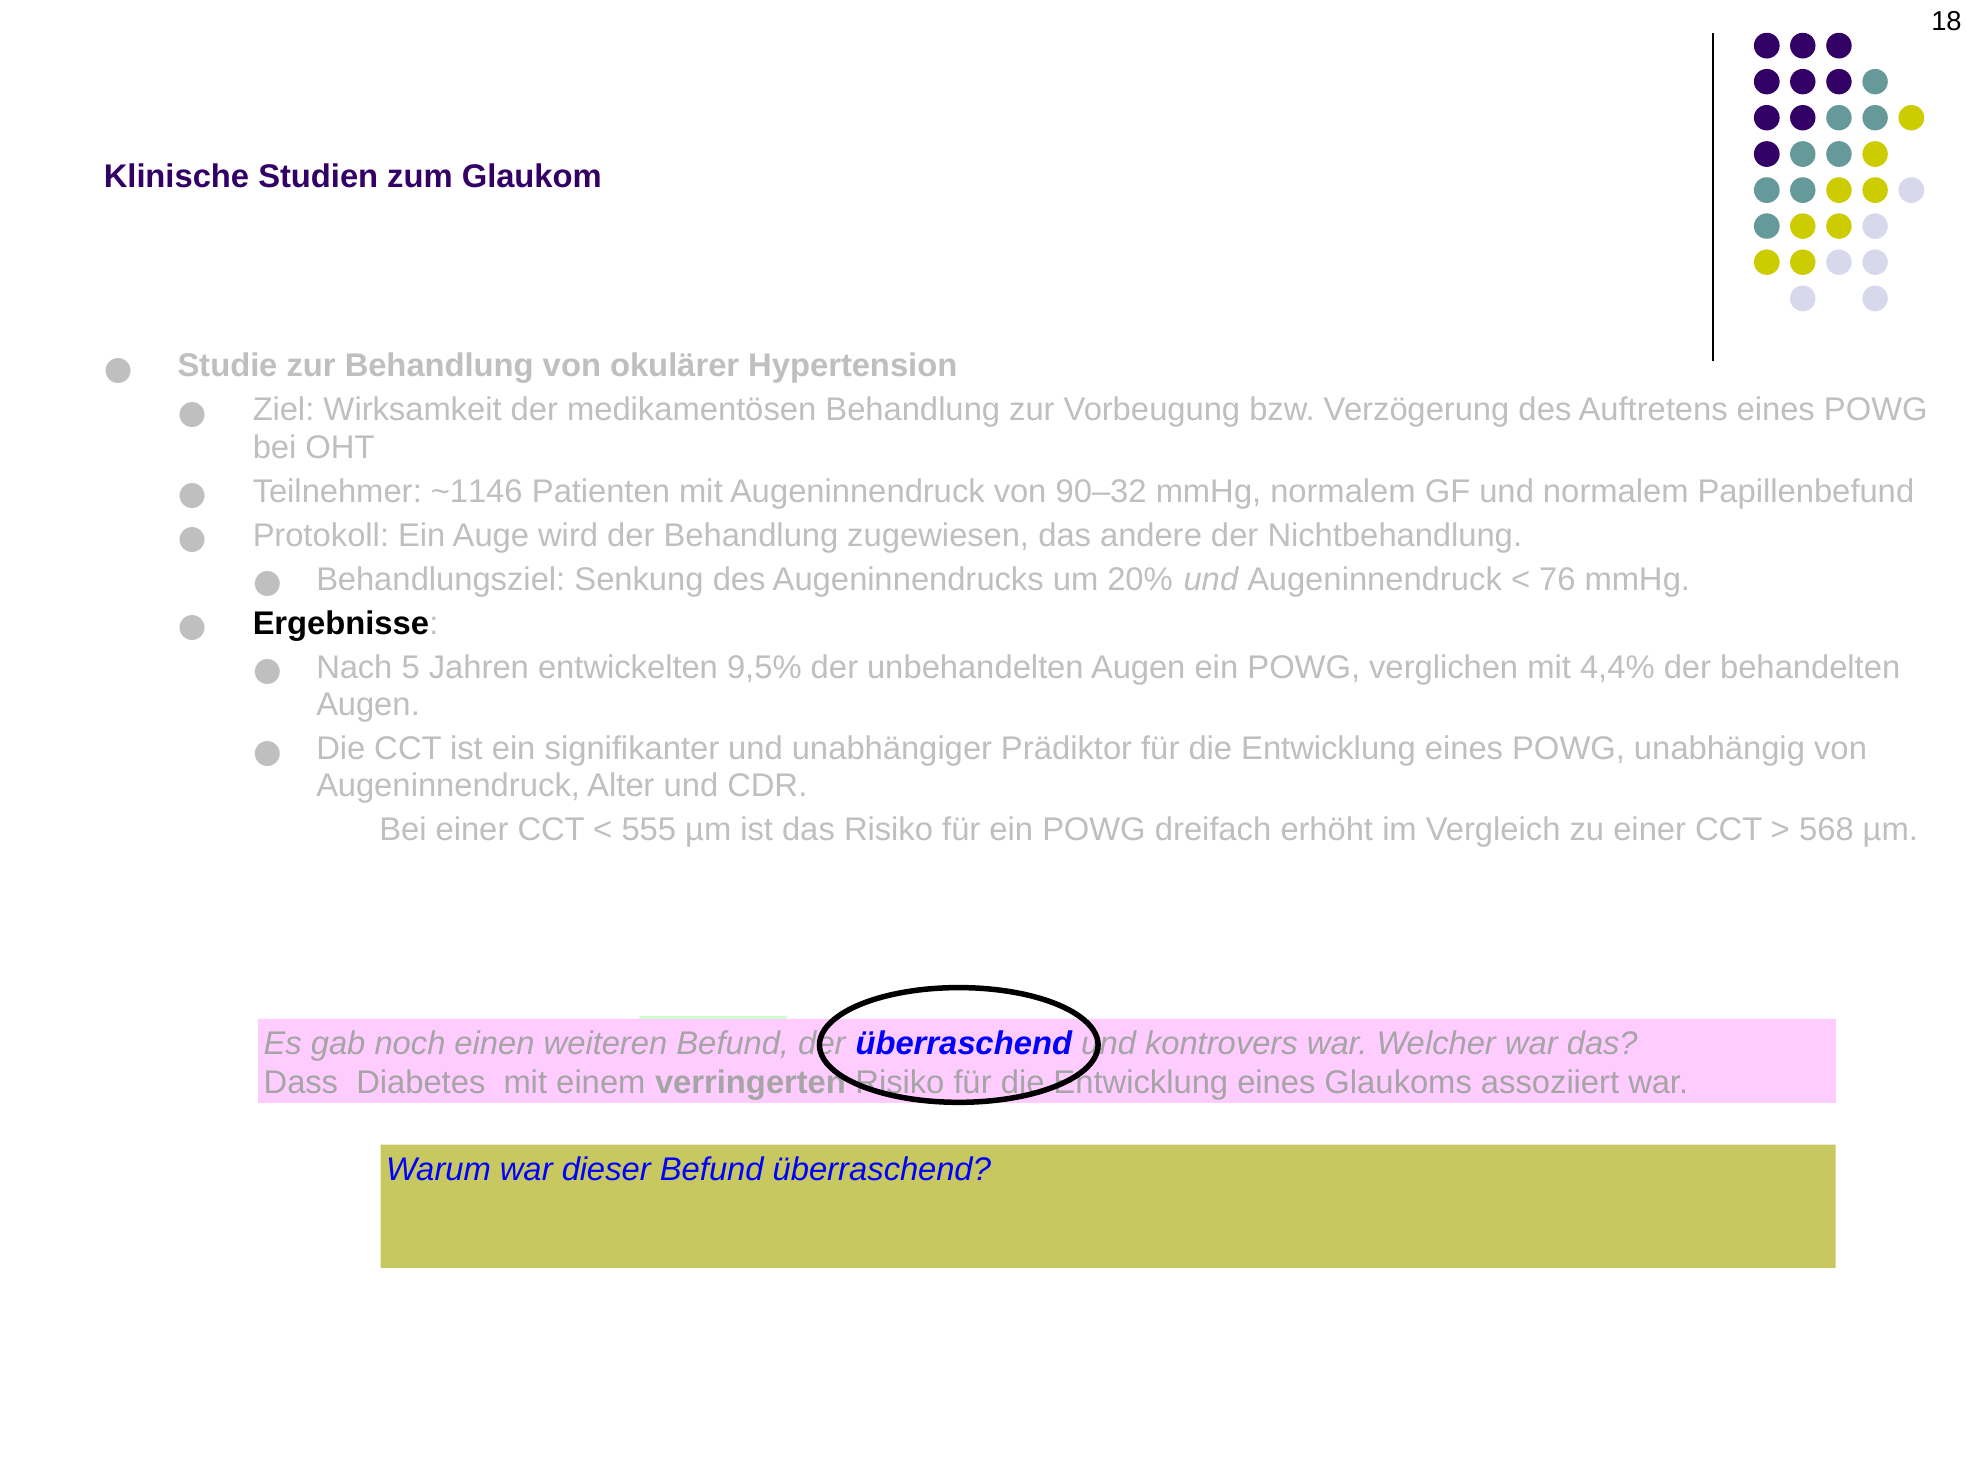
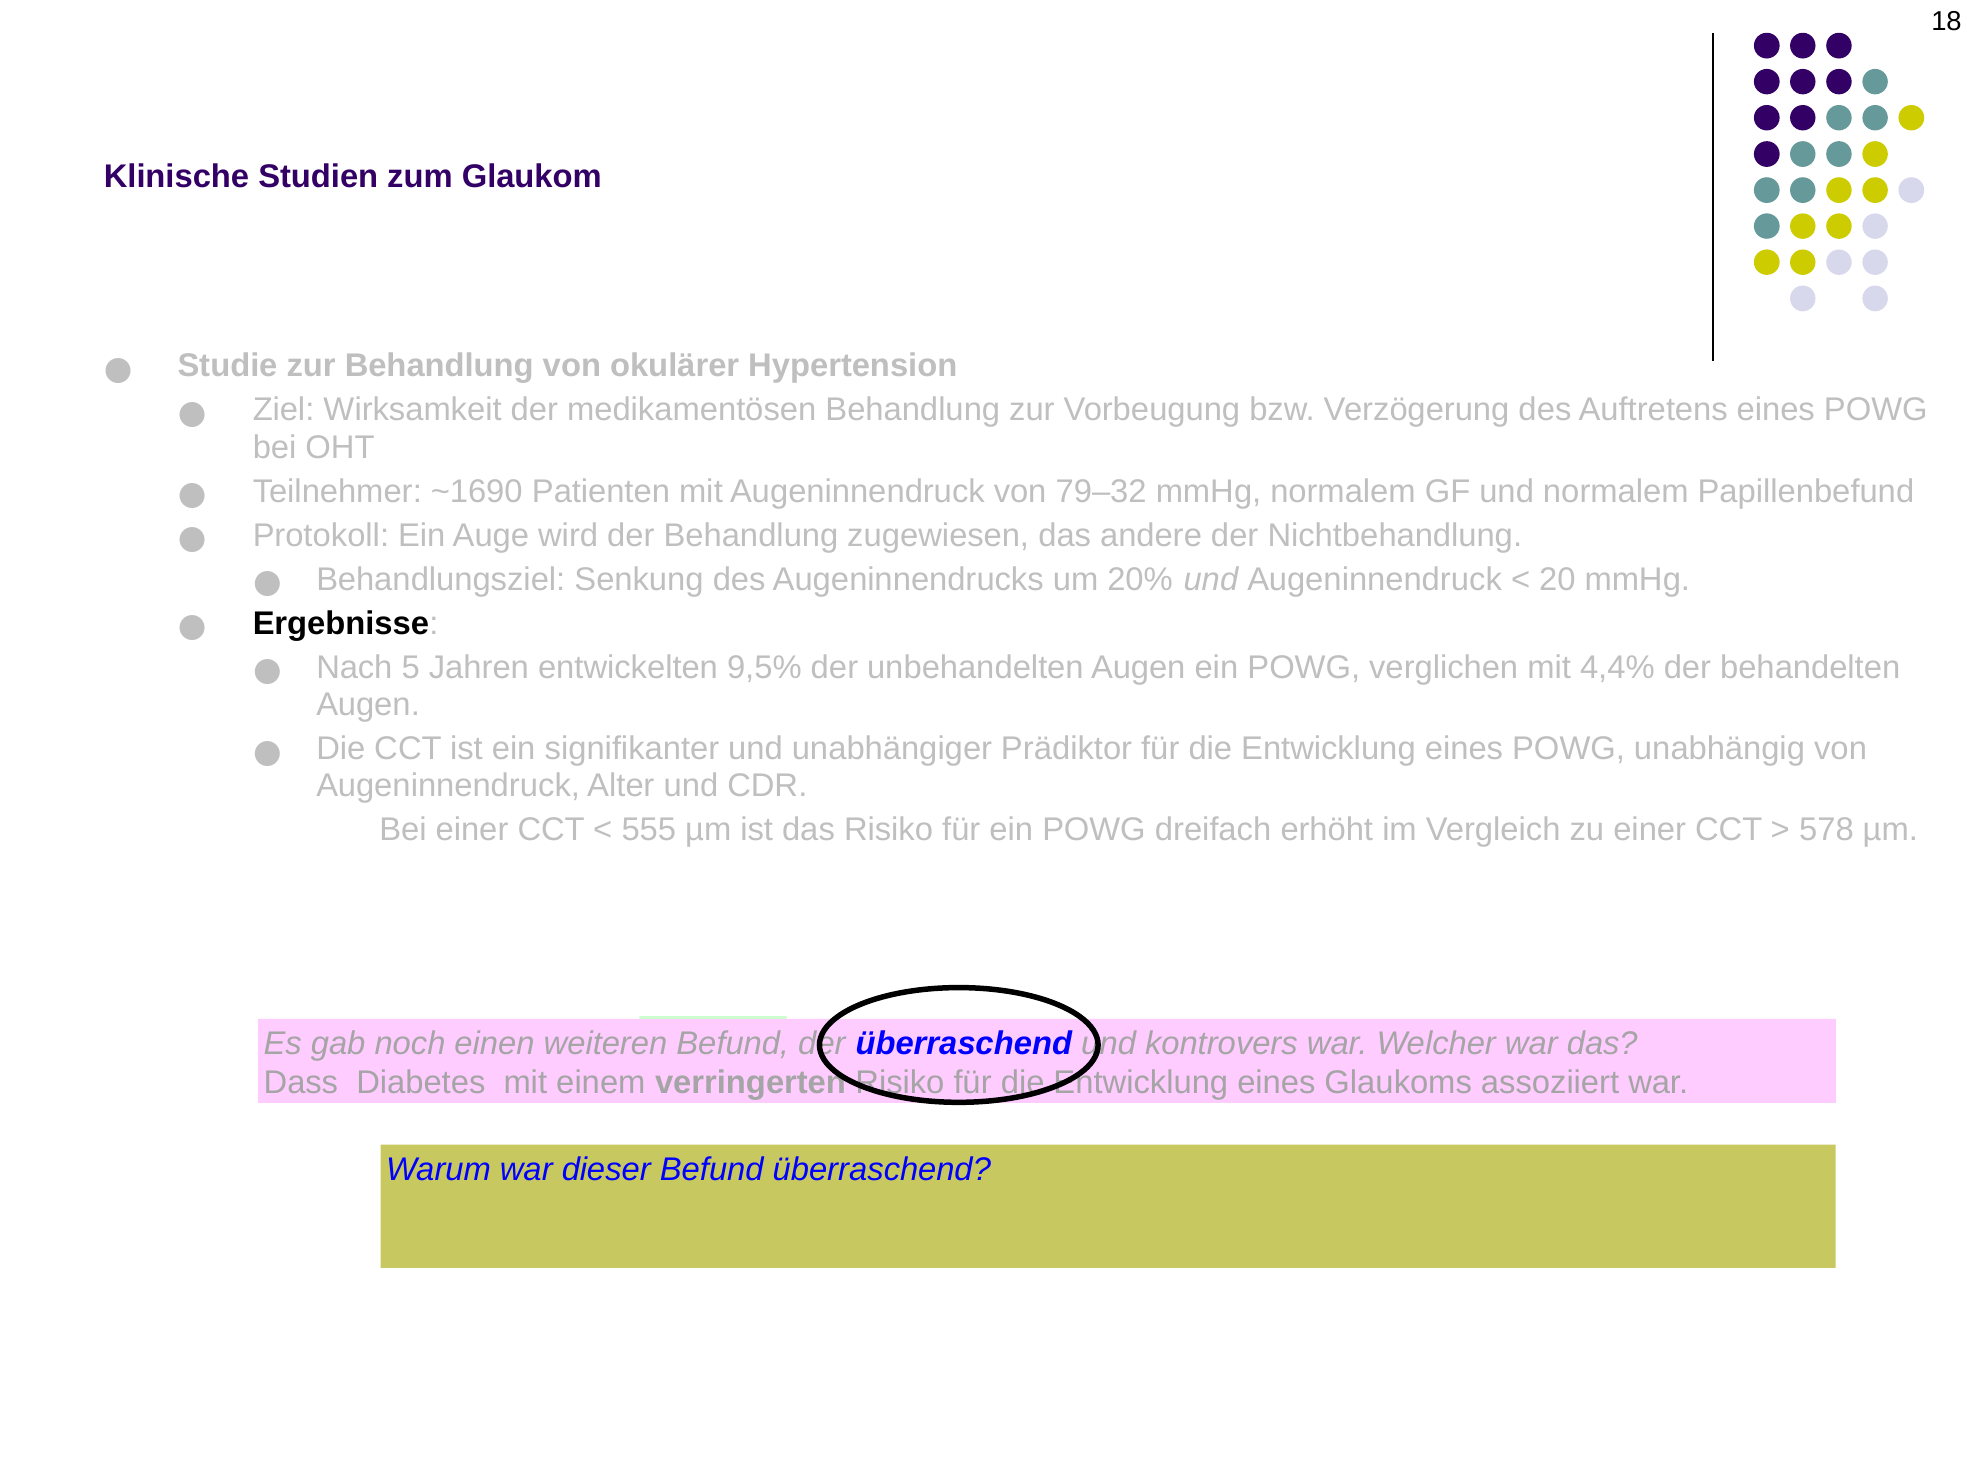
~1146: ~1146 -> ~1690
90–32: 90–32 -> 79–32
76: 76 -> 20
568: 568 -> 578
